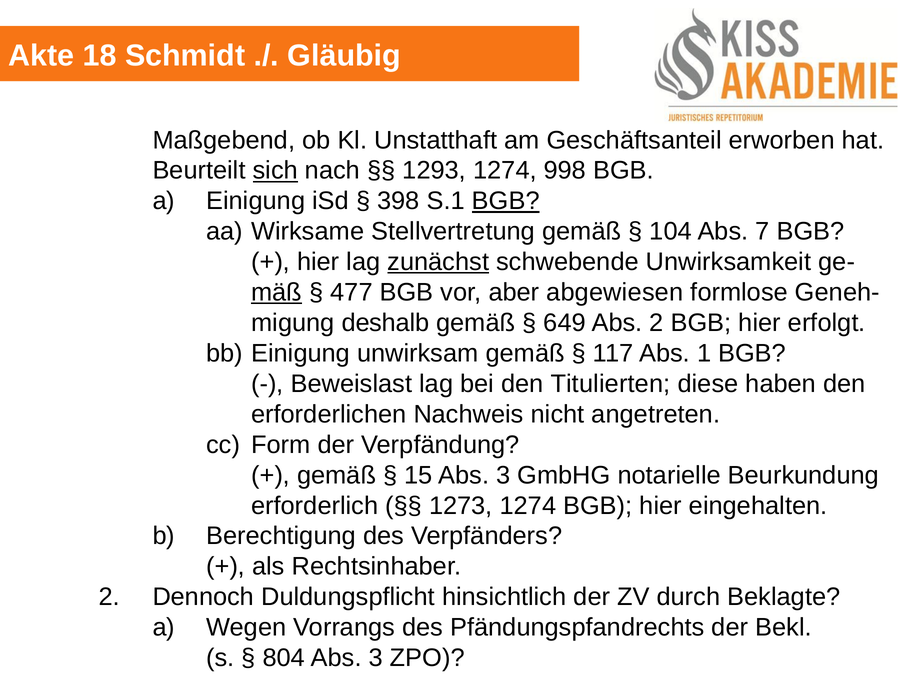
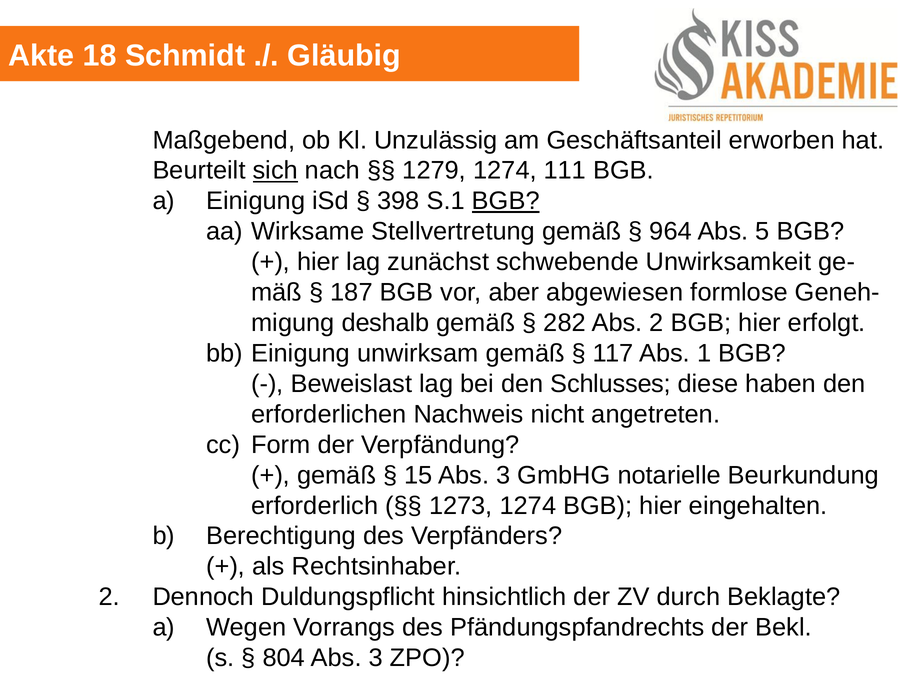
Unstatthaft: Unstatthaft -> Unzulässig
1293: 1293 -> 1279
998: 998 -> 111
104: 104 -> 964
7: 7 -> 5
zunächst underline: present -> none
mäß underline: present -> none
477: 477 -> 187
649: 649 -> 282
Titulierten: Titulierten -> Schlusses
